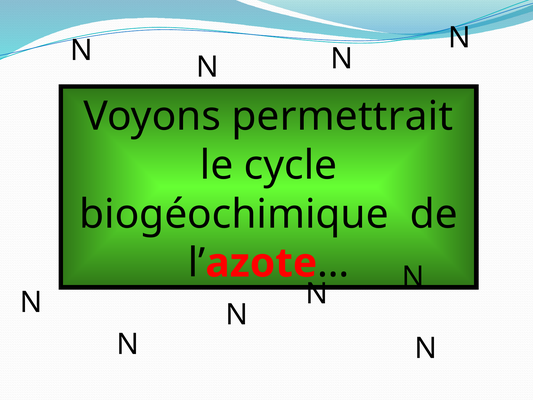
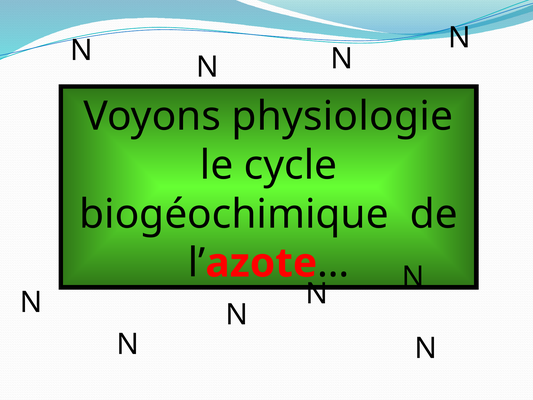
permettrait: permettrait -> physiologie
